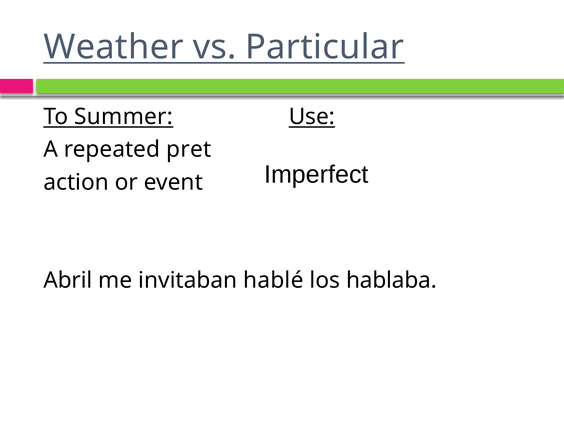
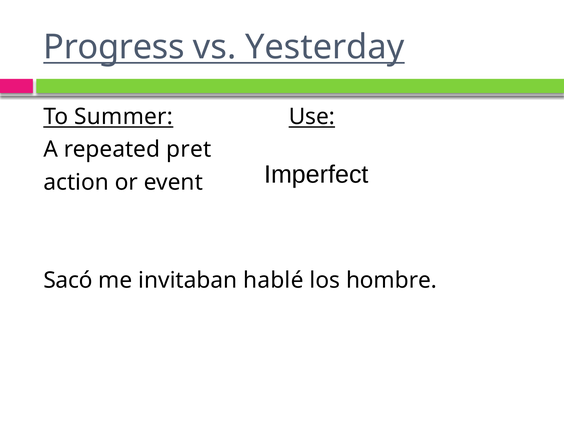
Weather: Weather -> Progress
Particular: Particular -> Yesterday
Abril: Abril -> Sacó
hablaba: hablaba -> hombre
